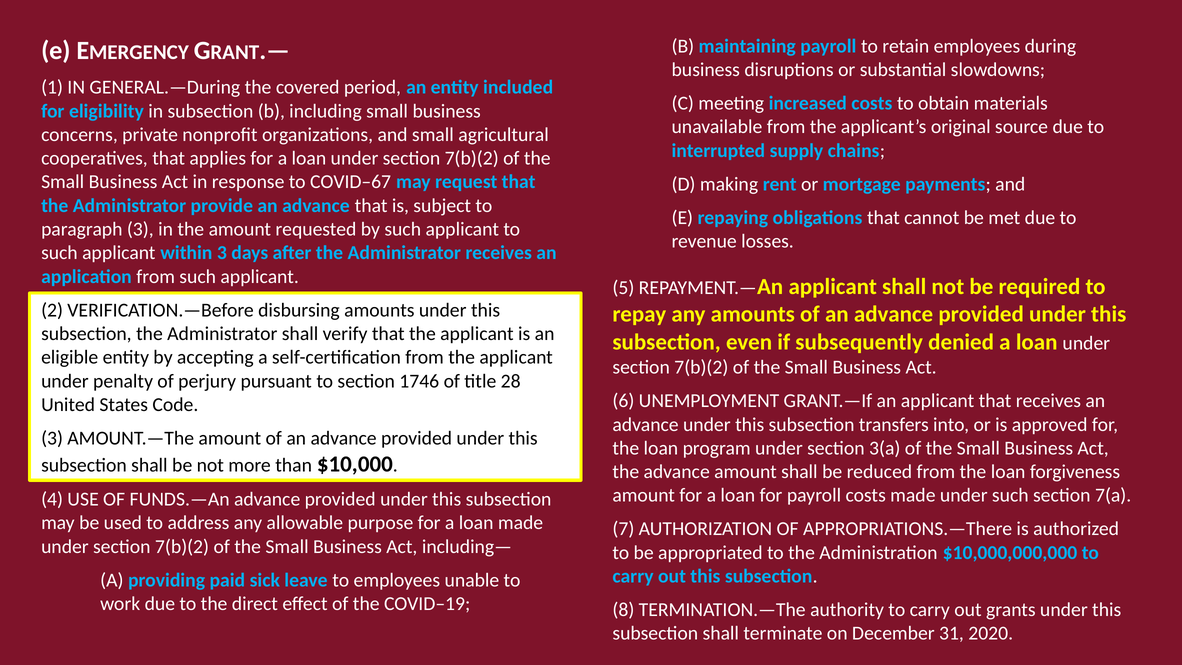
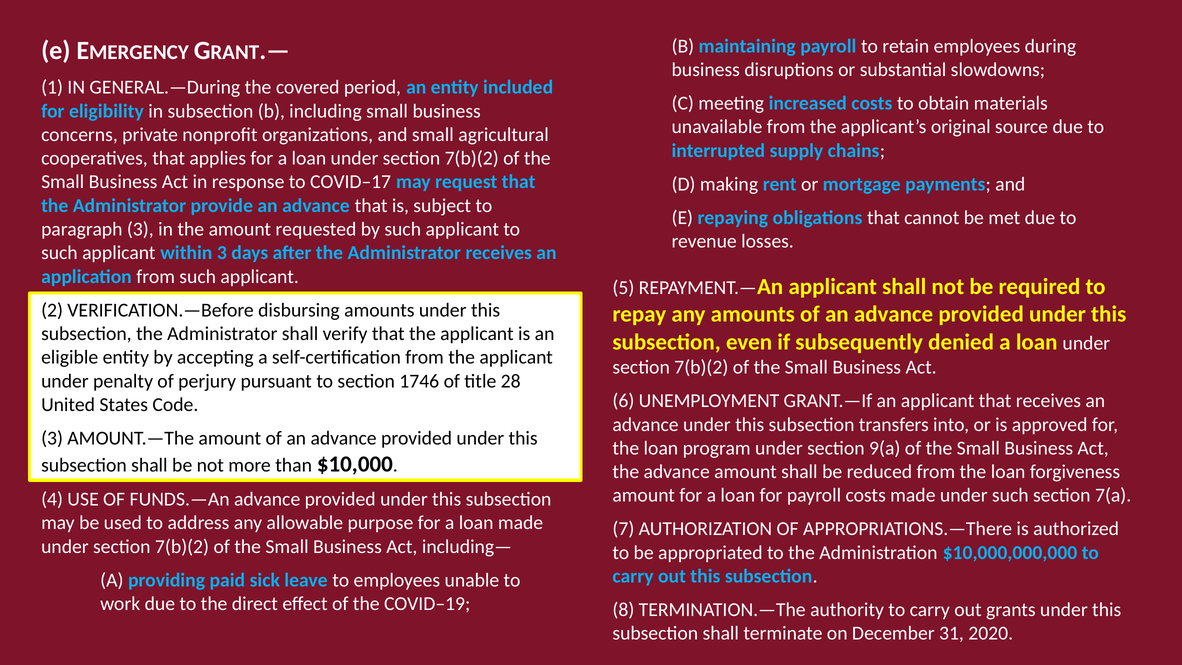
COVID–67: COVID–67 -> COVID–17
3(a: 3(a -> 9(a
